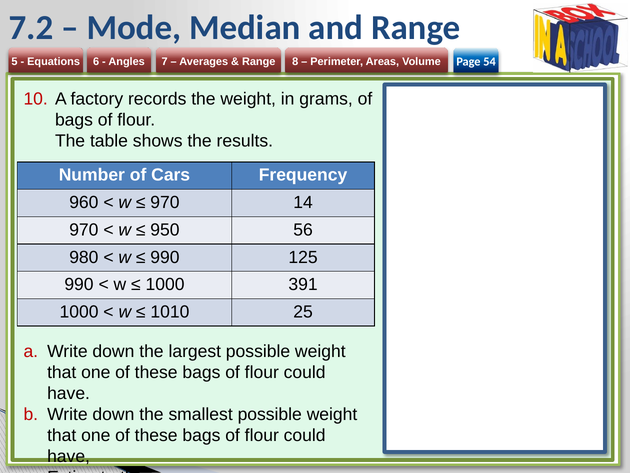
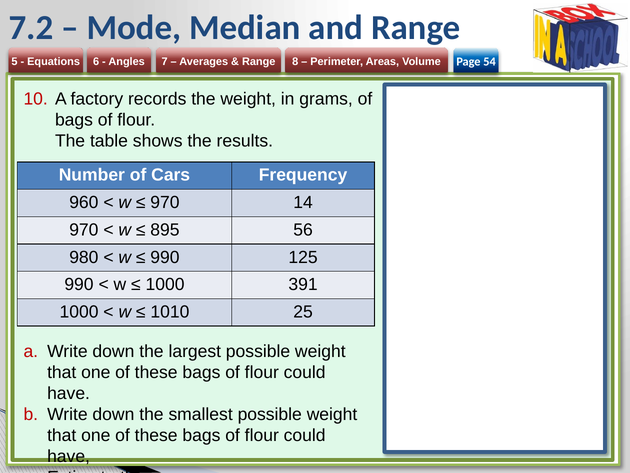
950: 950 -> 895
